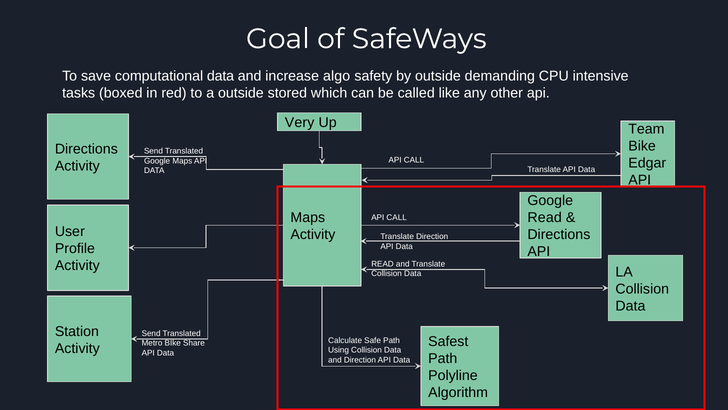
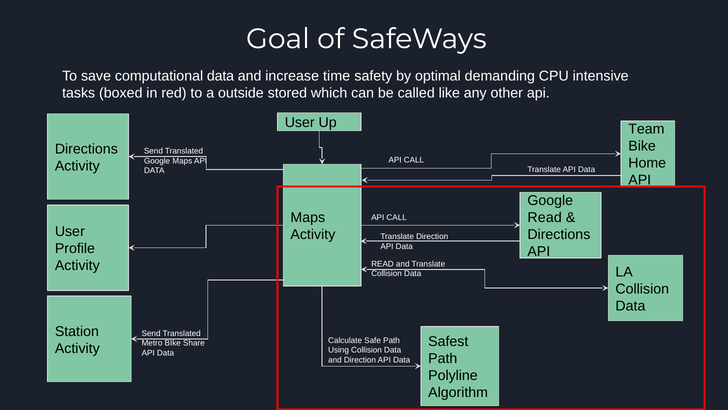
algo: algo -> time
by outside: outside -> optimal
Very at (300, 122): Very -> User
Edgar: Edgar -> Home
